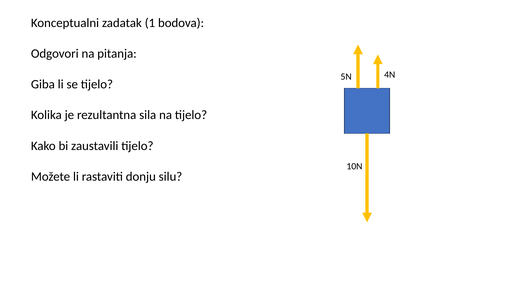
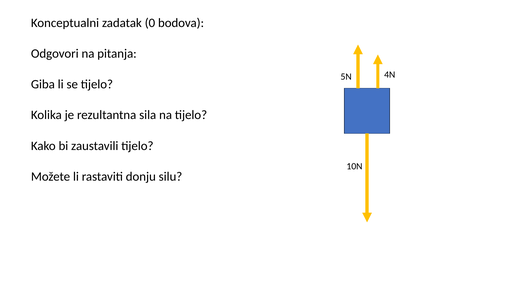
1: 1 -> 0
